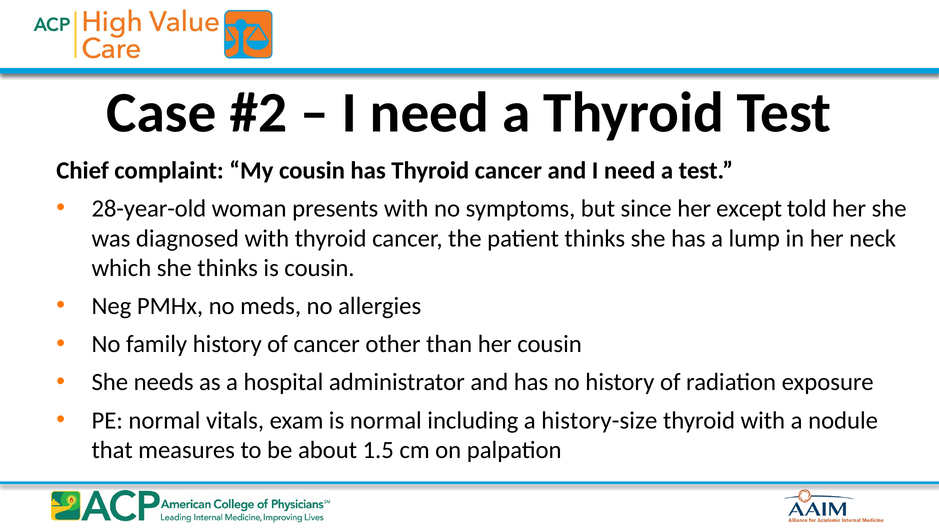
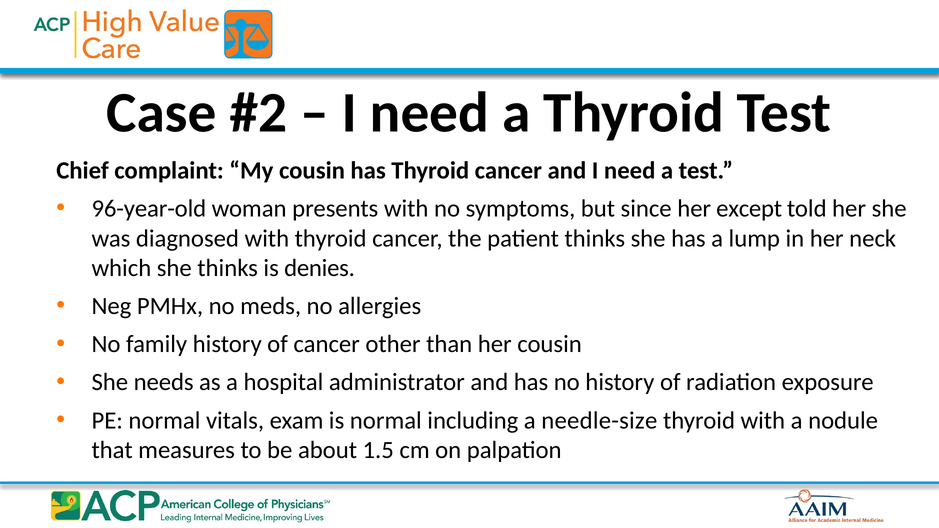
28-year-old: 28-year-old -> 96-year-old
is cousin: cousin -> denies
history-size: history-size -> needle-size
